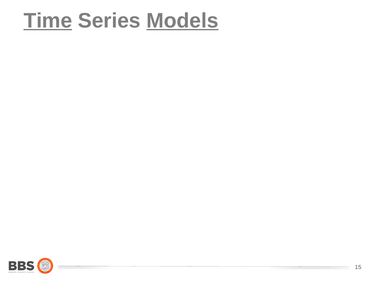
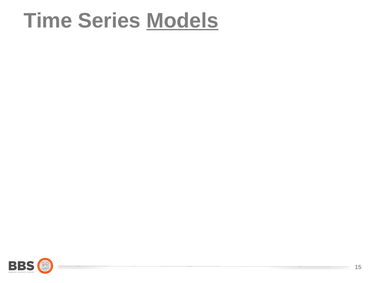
Time underline: present -> none
